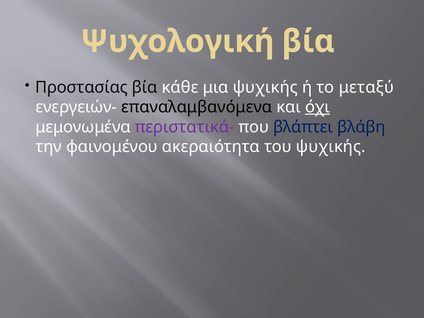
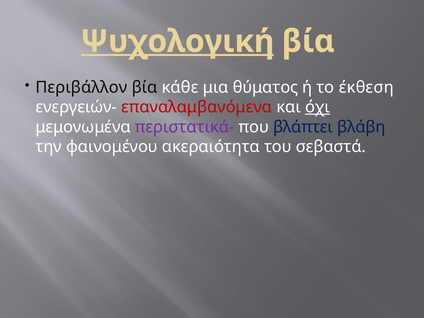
Ψυχολογική underline: none -> present
Προστασίας: Προστασίας -> Περιβάλλον
μια ψυχικής: ψυχικής -> θύματος
μεταξύ: μεταξύ -> έκθεση
επαναλαμβανόμενα colour: black -> red
του ψυχικής: ψυχικής -> σεβαστά
